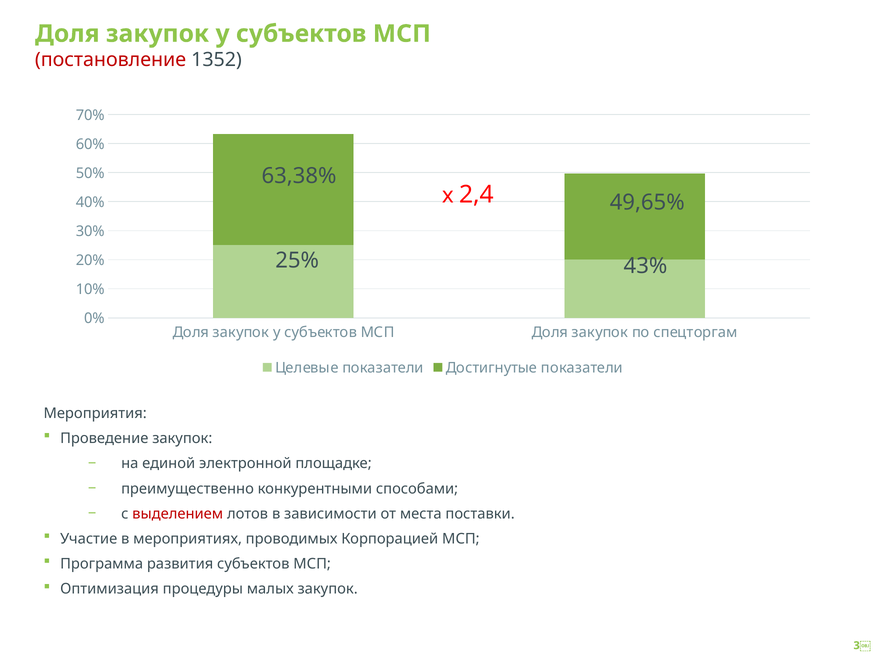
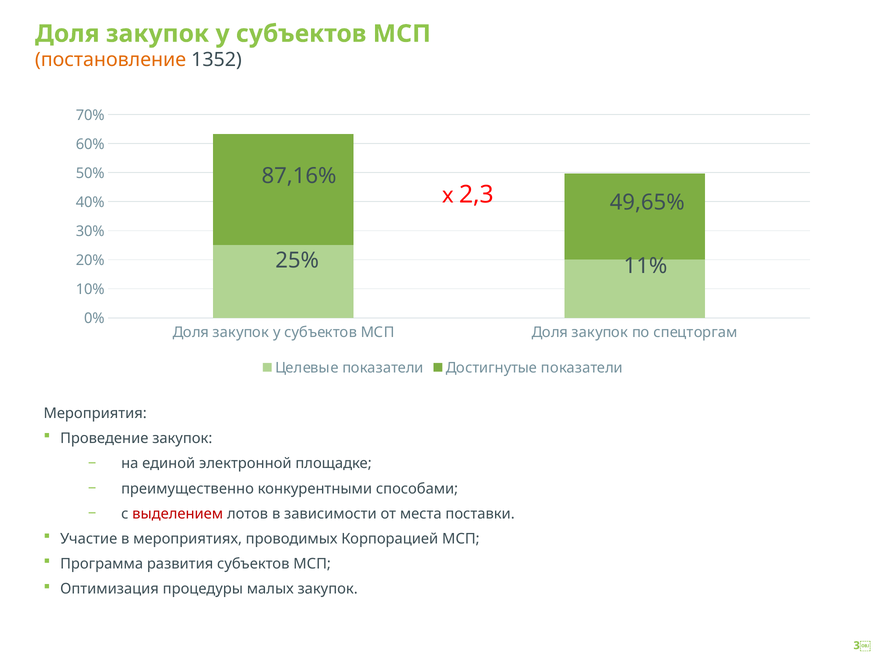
постановление colour: red -> orange
63,38%: 63,38% -> 87,16%
2,4: 2,4 -> 2,3
43%: 43% -> 11%
